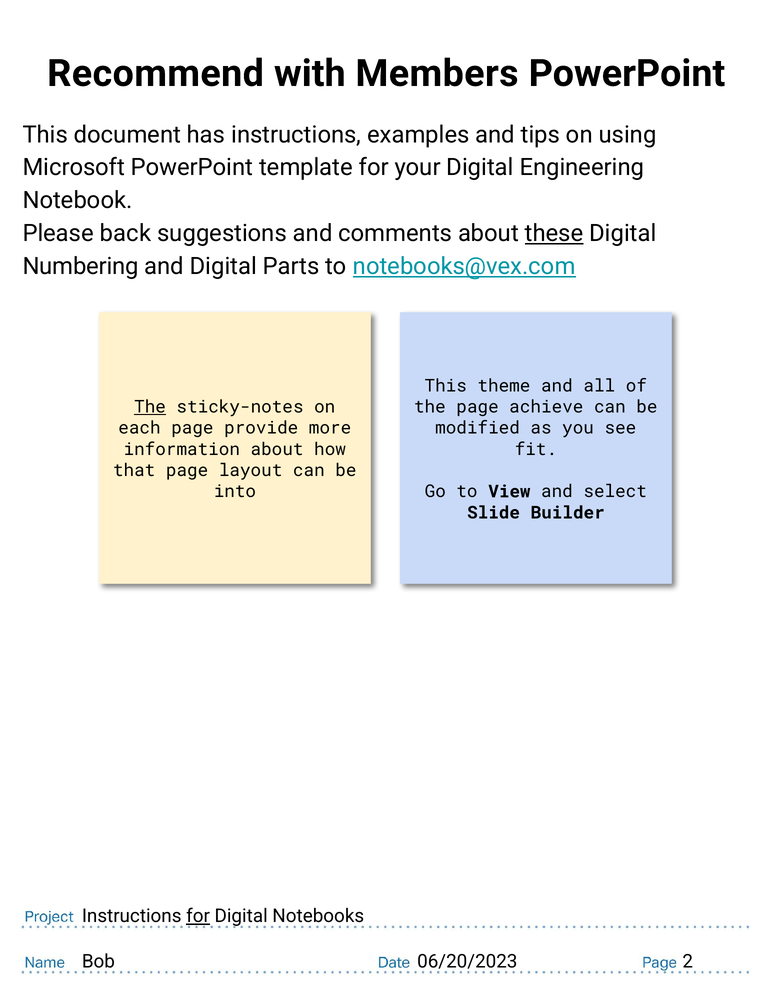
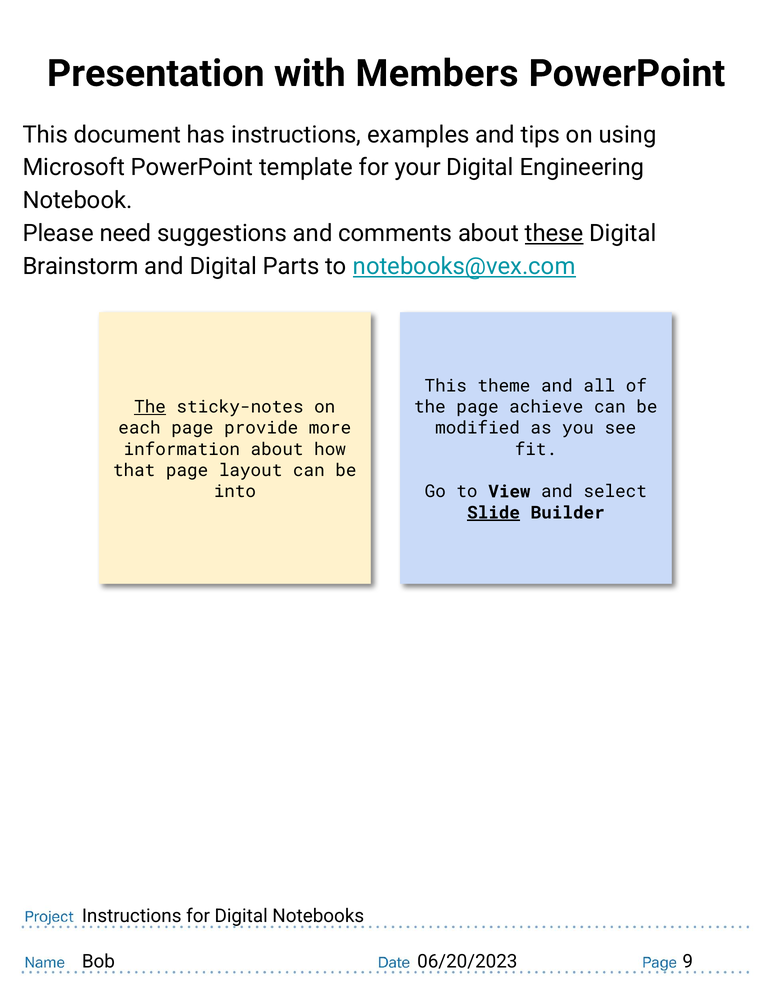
Recommend: Recommend -> Presentation
back: back -> need
Numbering: Numbering -> Brainstorm
Slide underline: none -> present
for at (198, 917) underline: present -> none
2: 2 -> 9
